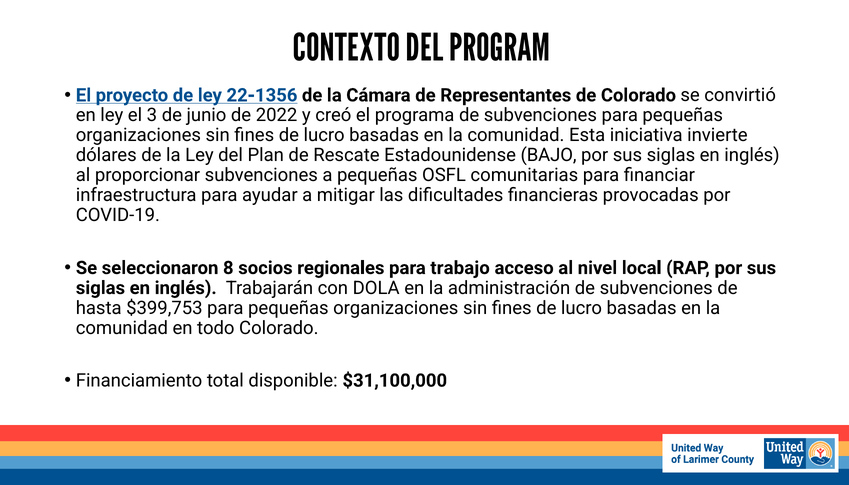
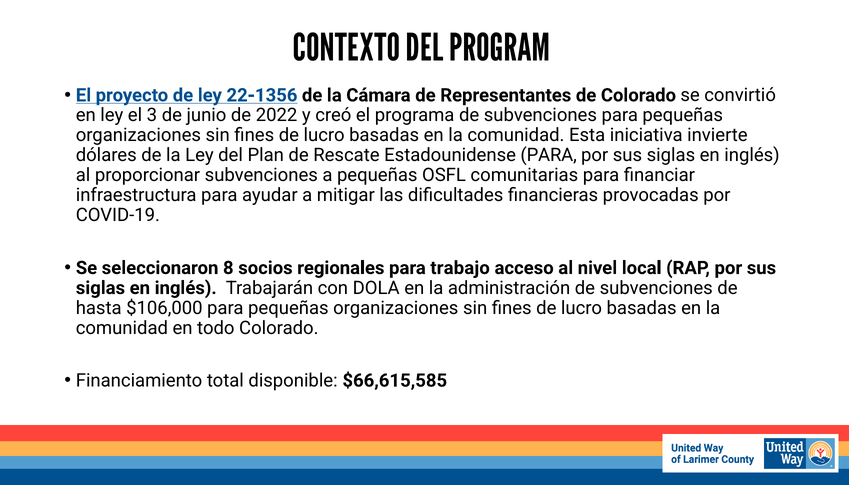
Estadounidense BAJO: BAJO -> PARA
$399,753: $399,753 -> $106,000
$31,100,000: $31,100,000 -> $66,615,585
